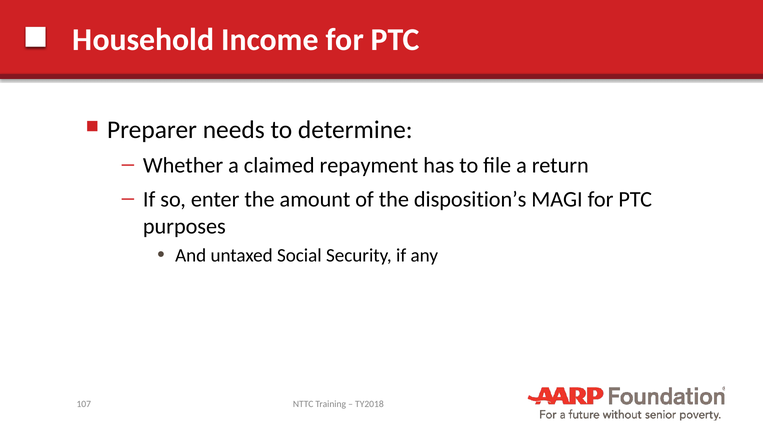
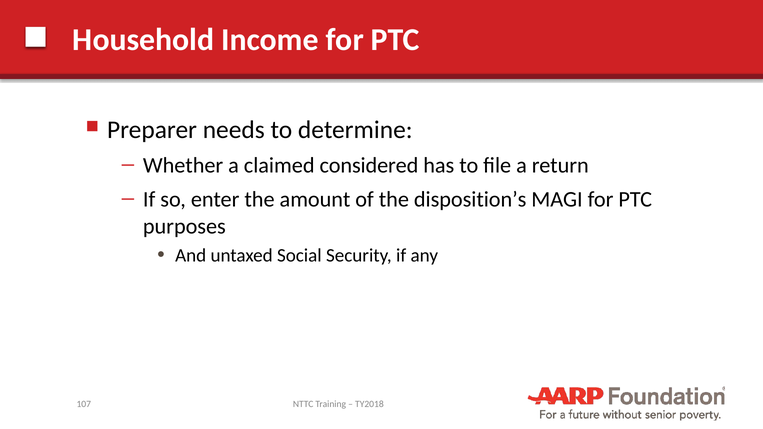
repayment: repayment -> considered
